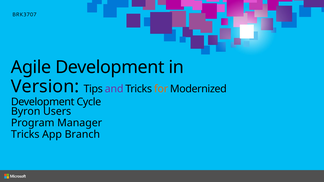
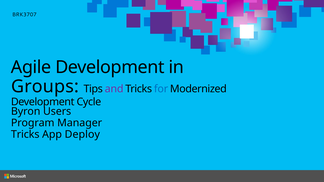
Version: Version -> Groups
for colour: orange -> blue
Branch: Branch -> Deploy
